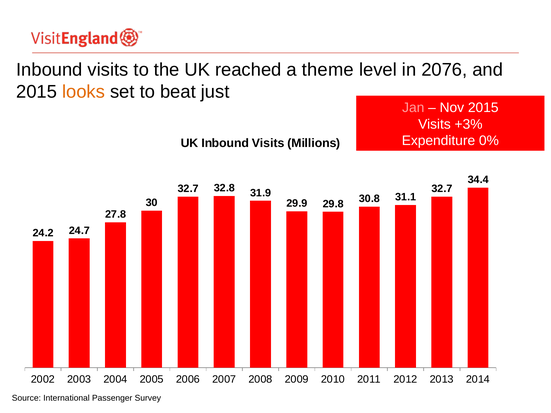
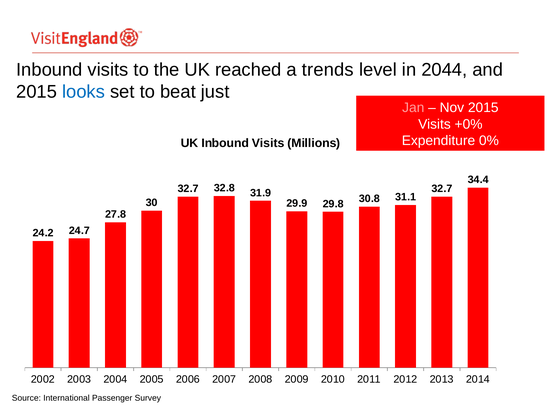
theme: theme -> trends
2076: 2076 -> 2044
looks colour: orange -> blue
+3%: +3% -> +0%
